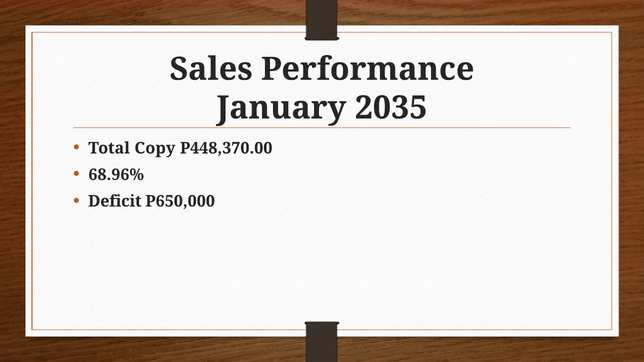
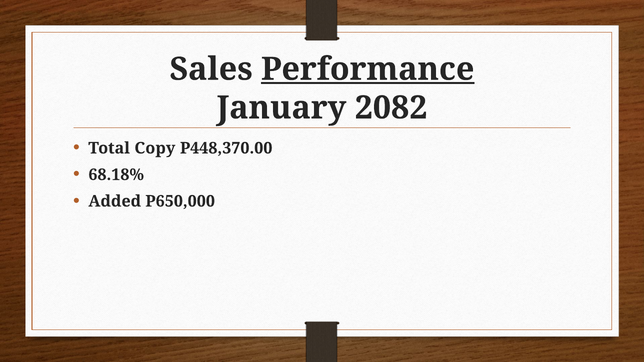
Performance underline: none -> present
2035: 2035 -> 2082
68.96%: 68.96% -> 68.18%
Deficit: Deficit -> Added
